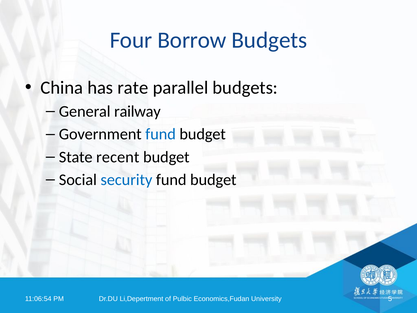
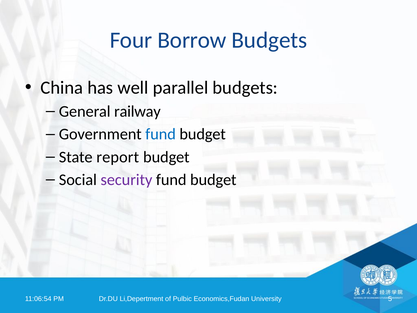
rate: rate -> well
recent: recent -> report
security colour: blue -> purple
